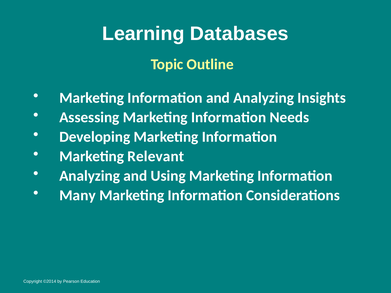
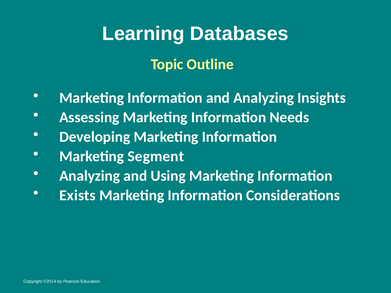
Relevant: Relevant -> Segment
Many: Many -> Exists
